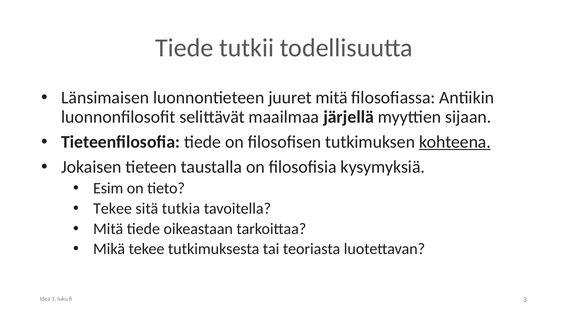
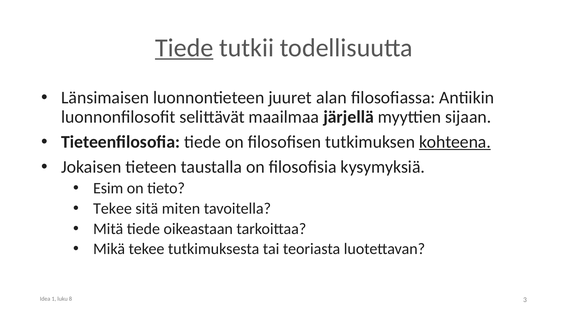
Tiede at (184, 48) underline: none -> present
juuret mitä: mitä -> alan
tutkia: tutkia -> miten
